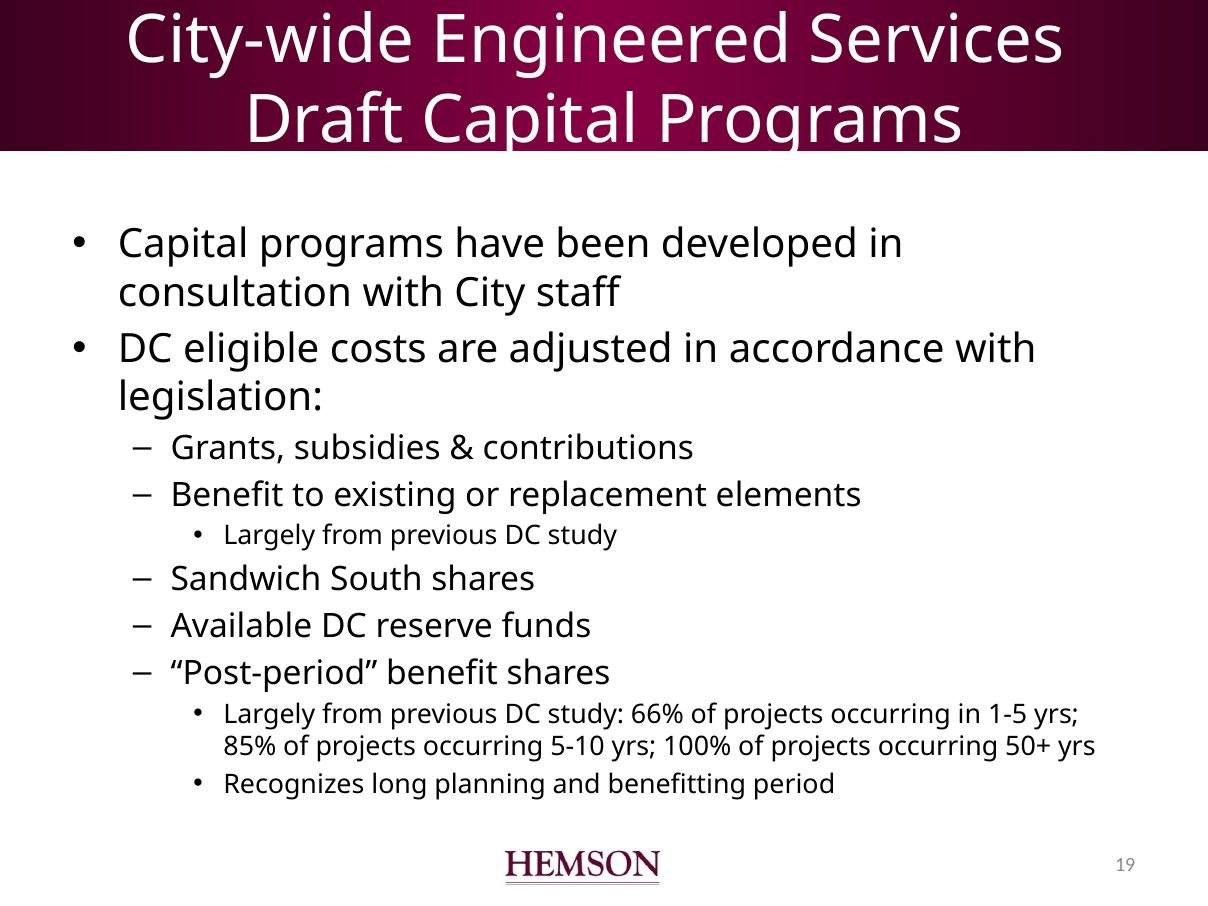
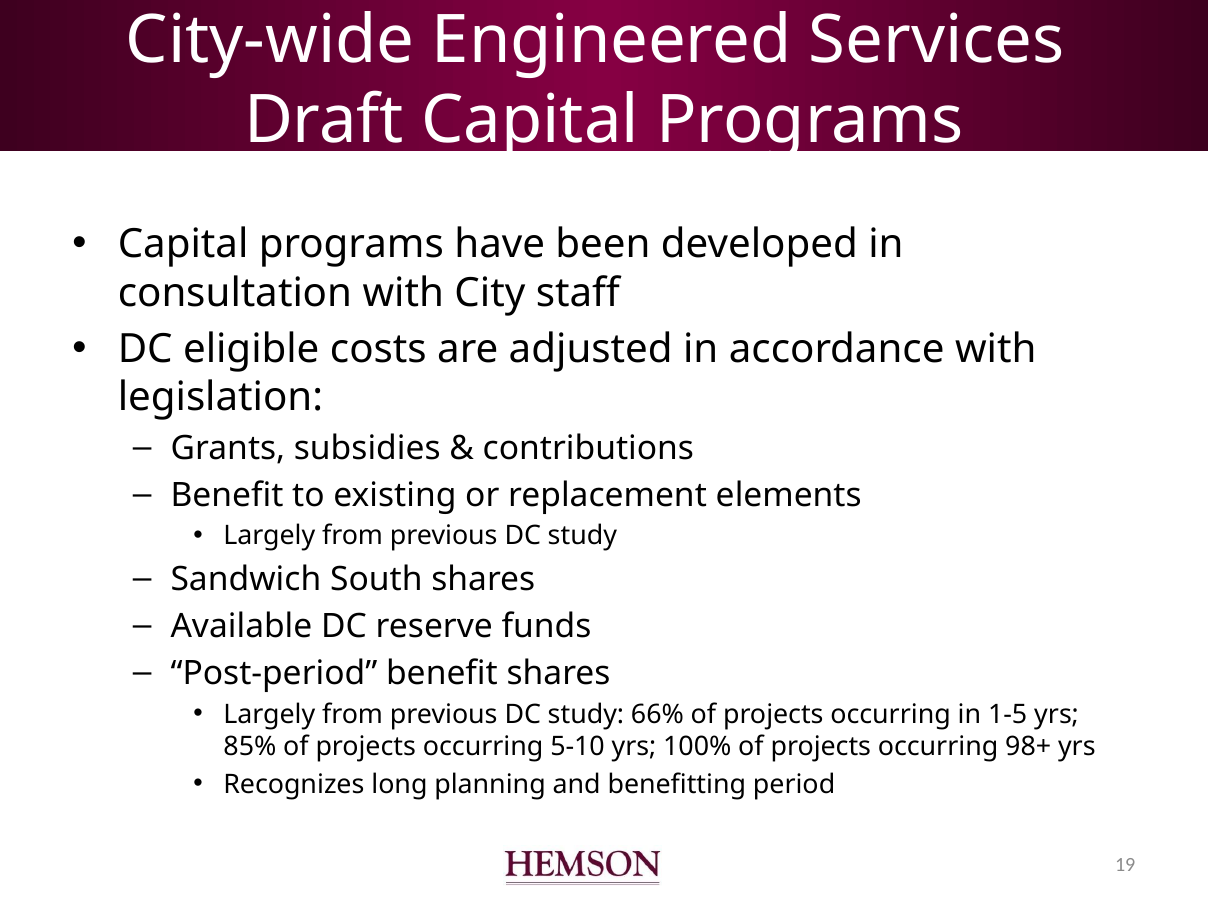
50+: 50+ -> 98+
